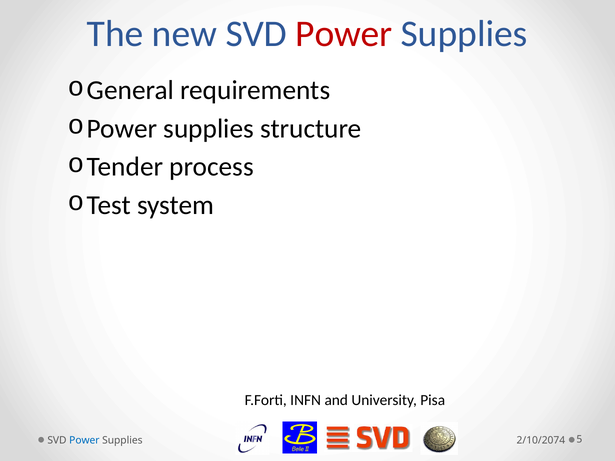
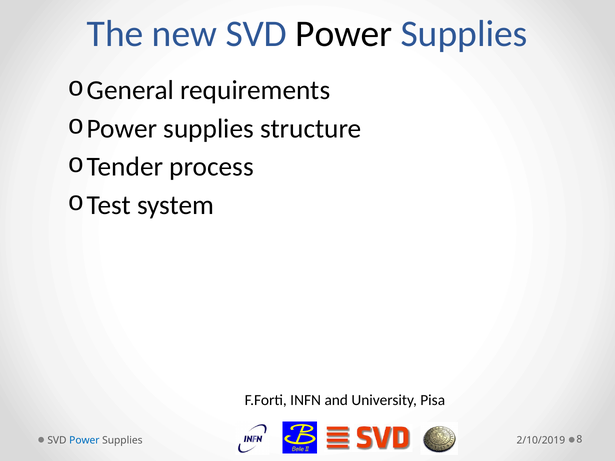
Power at (344, 34) colour: red -> black
2/10/2074: 2/10/2074 -> 2/10/2019
5: 5 -> 8
